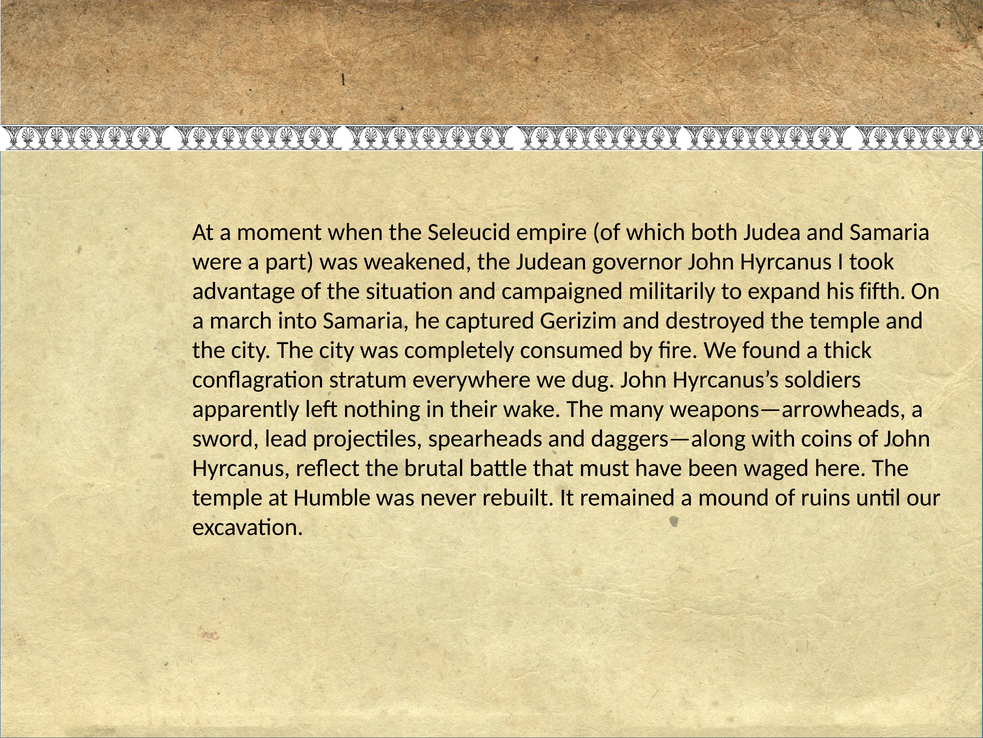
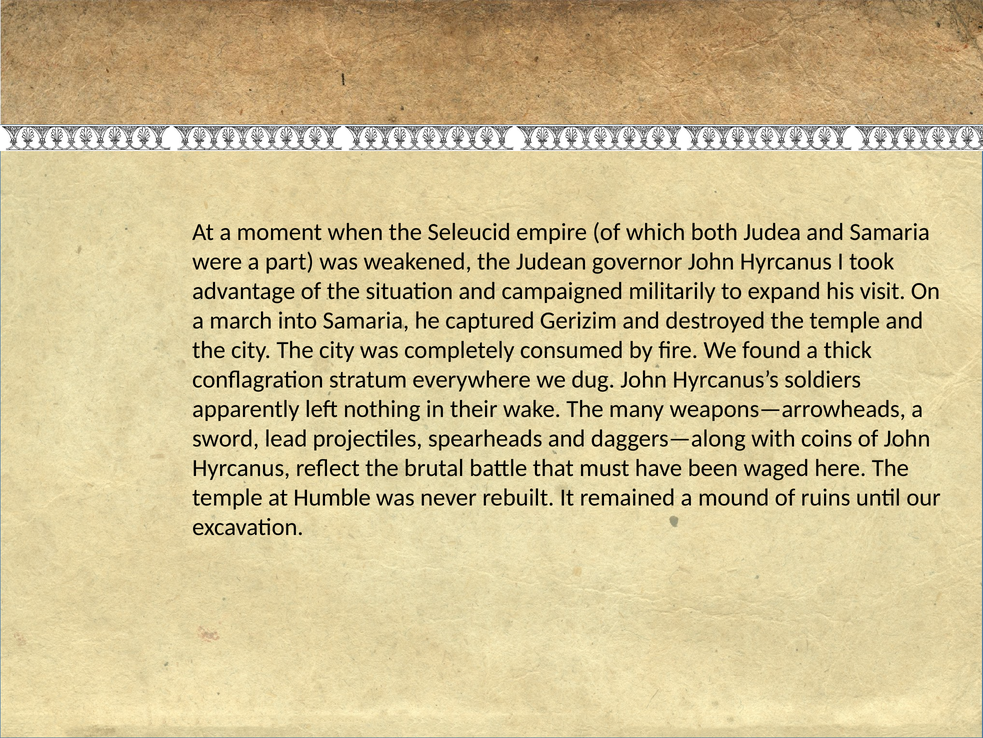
fifth: fifth -> visit
